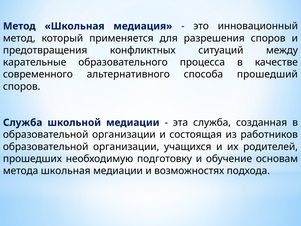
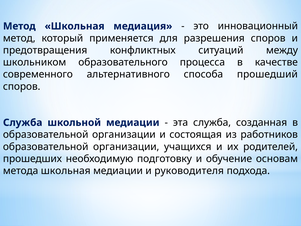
карательные: карательные -> школьником
возможностях: возможностях -> руководителя
